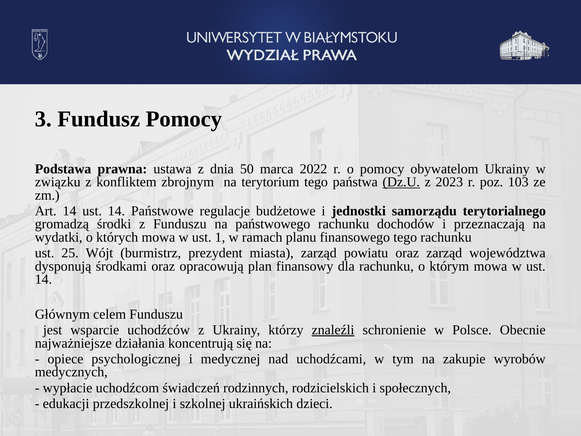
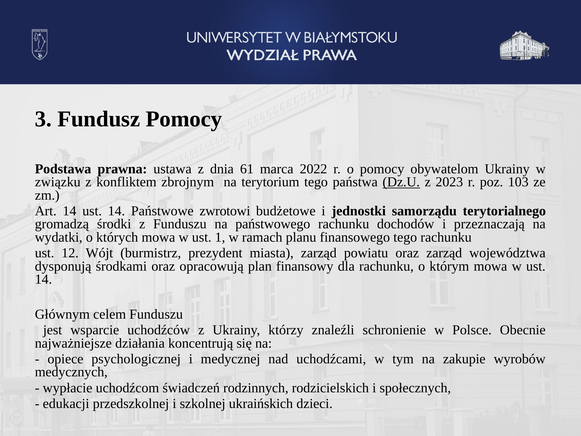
50: 50 -> 61
regulacje: regulacje -> zwrotowi
25: 25 -> 12
znaleźli underline: present -> none
